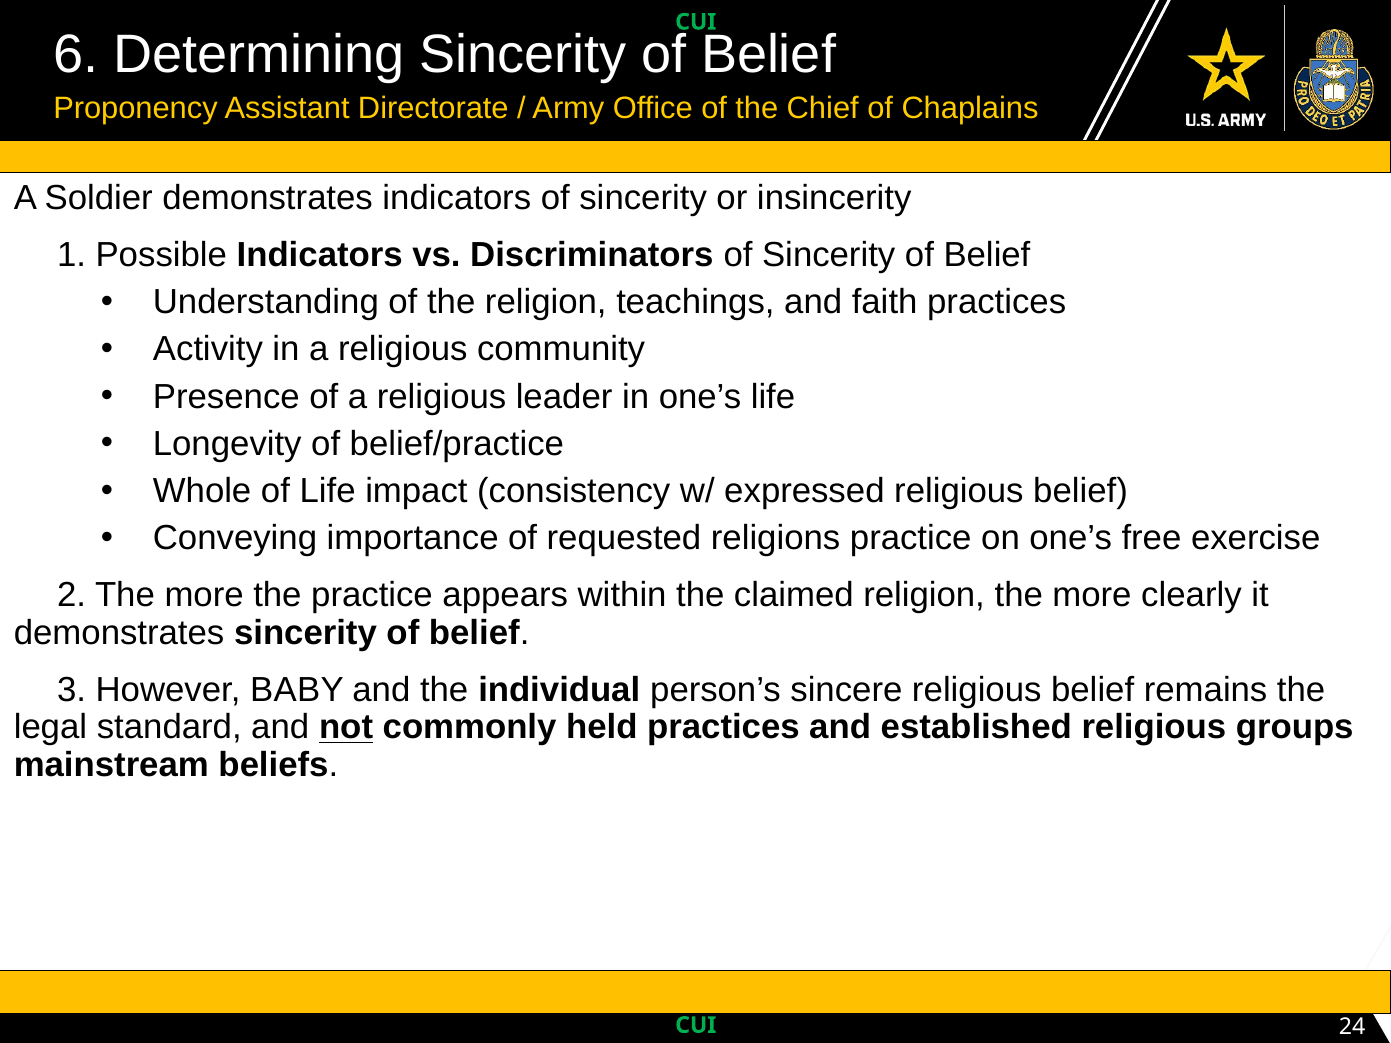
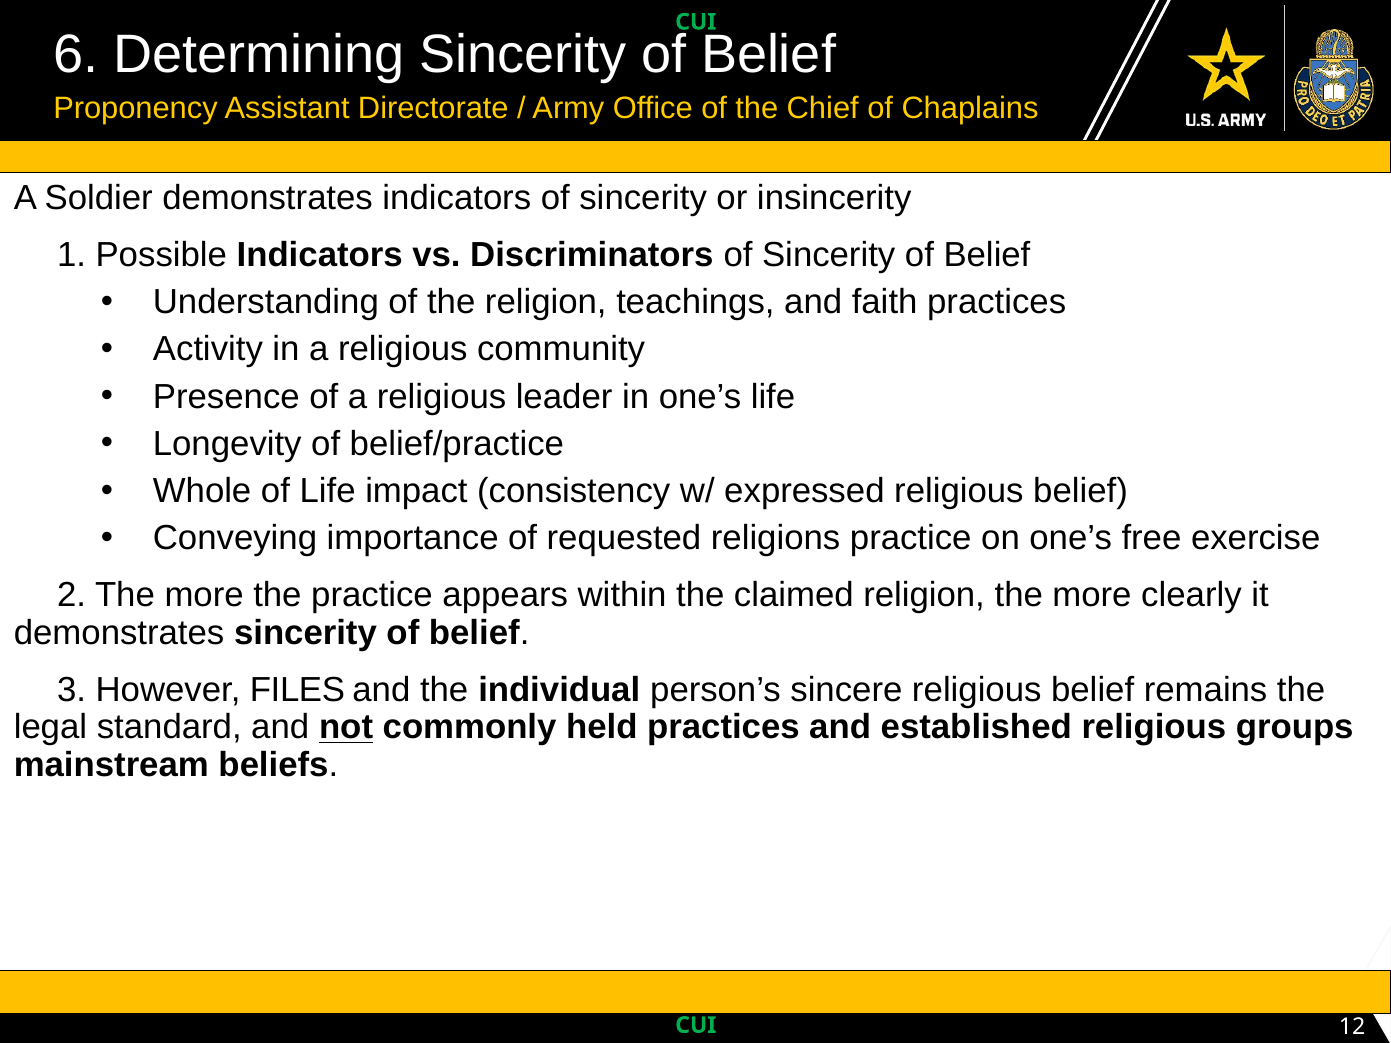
BABY: BABY -> FILES
24: 24 -> 12
